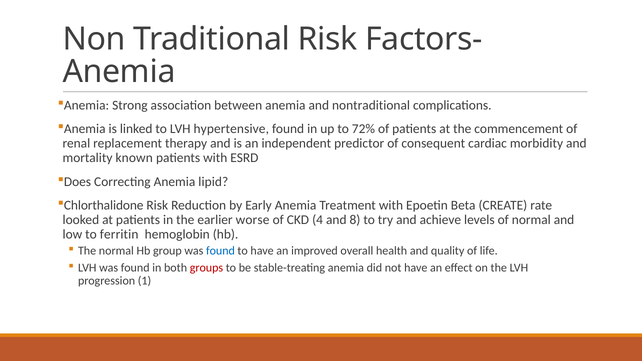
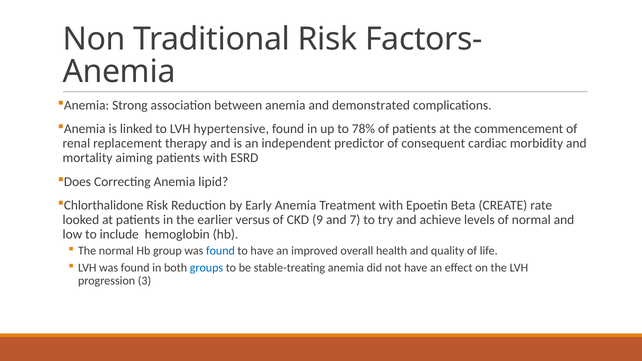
nontraditional: nontraditional -> demonstrated
72%: 72% -> 78%
known: known -> aiming
worse: worse -> versus
4: 4 -> 9
8: 8 -> 7
ferritin: ferritin -> include
groups colour: red -> blue
1: 1 -> 3
